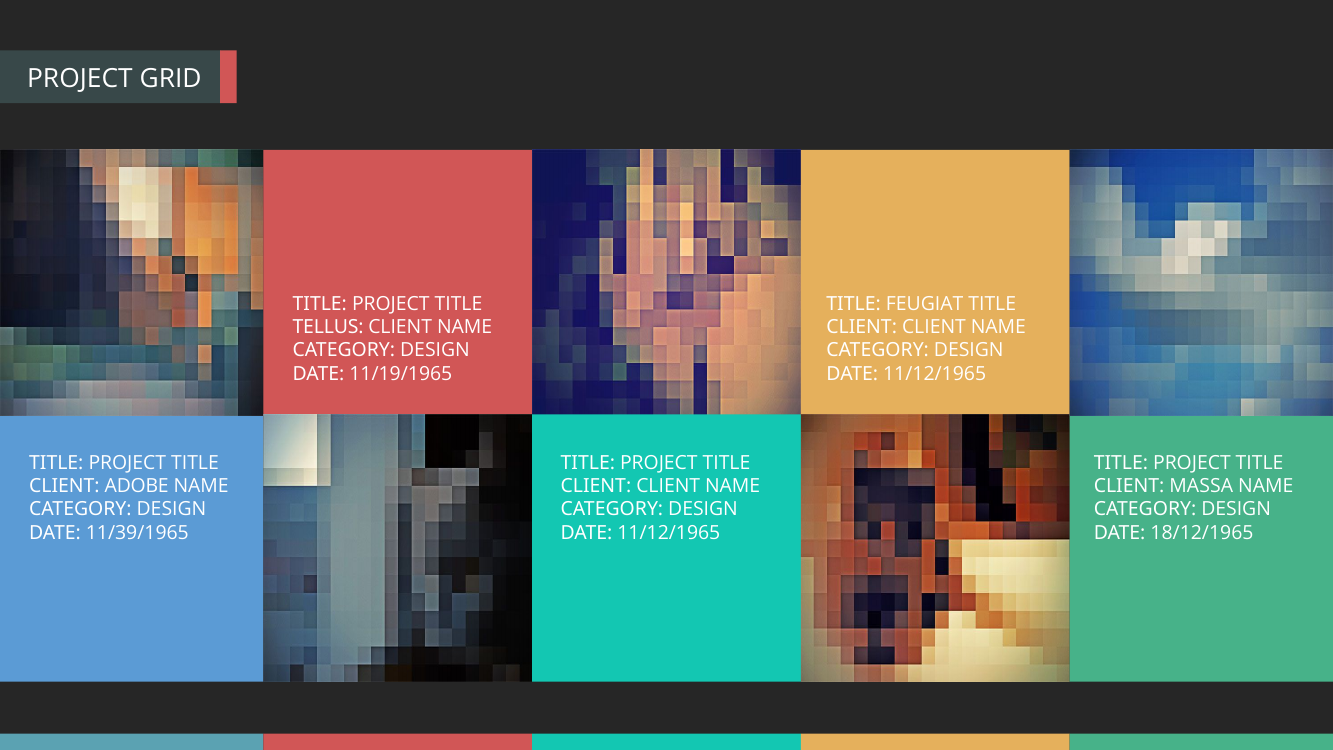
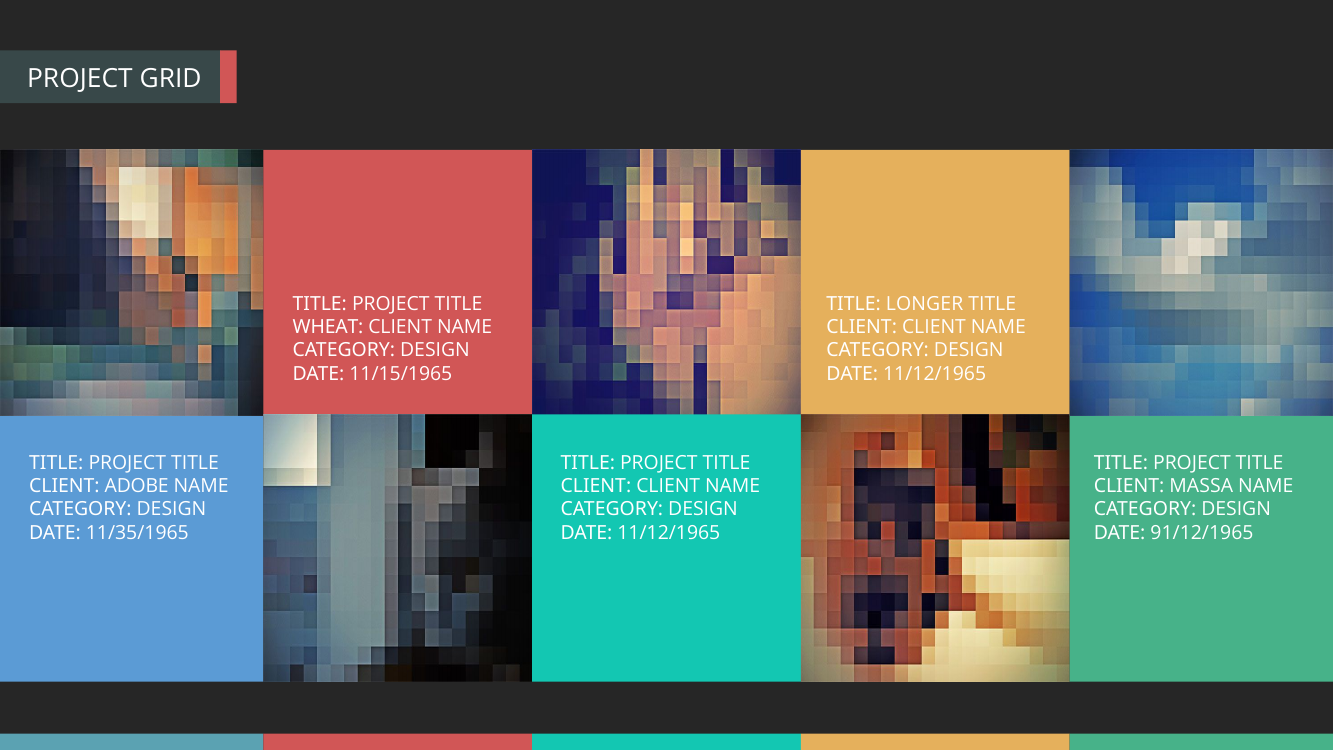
FEUGIAT: FEUGIAT -> LONGER
TELLUS: TELLUS -> WHEAT
11/19/1965: 11/19/1965 -> 11/15/1965
11/39/1965: 11/39/1965 -> 11/35/1965
18/12/1965: 18/12/1965 -> 91/12/1965
